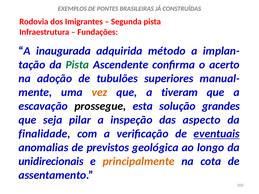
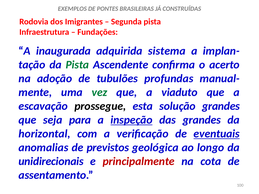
método: método -> sistema
superiores: superiores -> profundas
vez colour: orange -> green
tiveram: tiveram -> viaduto
pilar: pilar -> para
inspeção underline: none -> present
das aspecto: aspecto -> grandes
finalidade: finalidade -> horizontal
principalmente colour: orange -> red
